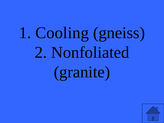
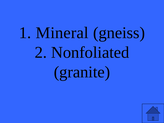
Cooling: Cooling -> Mineral
